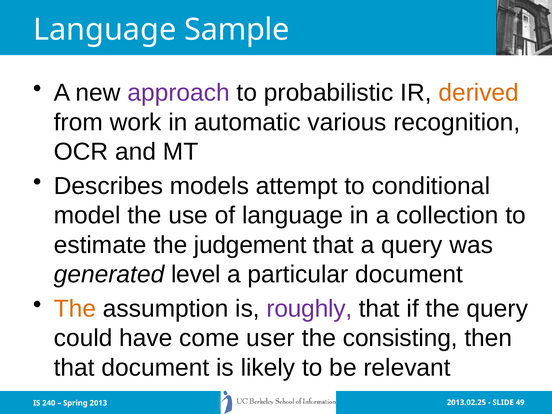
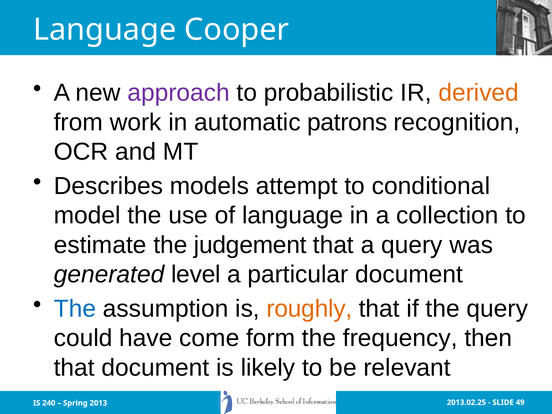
Sample: Sample -> Cooper
various: various -> patrons
The at (75, 309) colour: orange -> blue
roughly colour: purple -> orange
user: user -> form
consisting: consisting -> frequency
